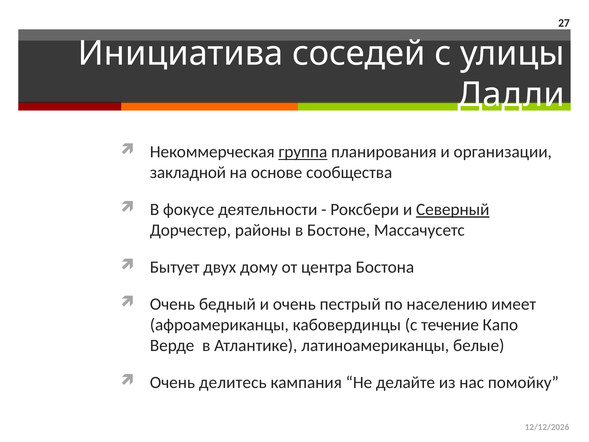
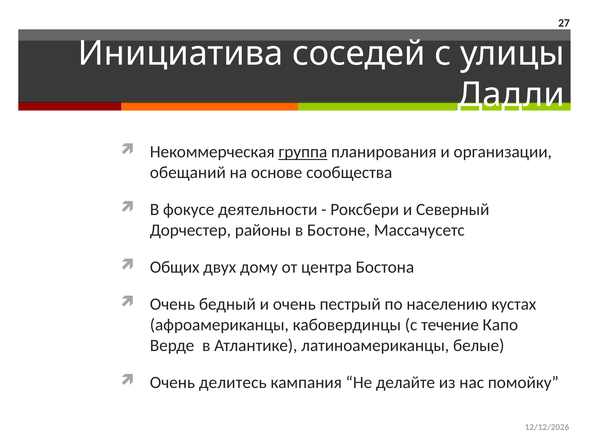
закладной: закладной -> обещаний
Северный underline: present -> none
Бытует: Бытует -> Общих
имеет: имеет -> кустах
